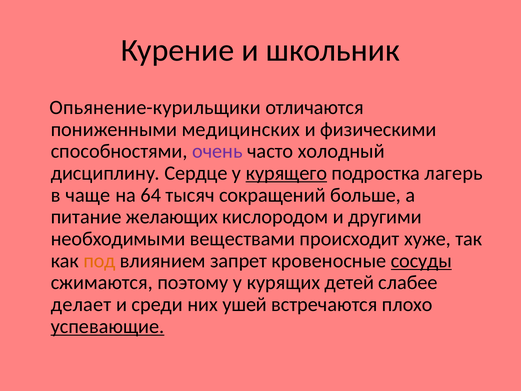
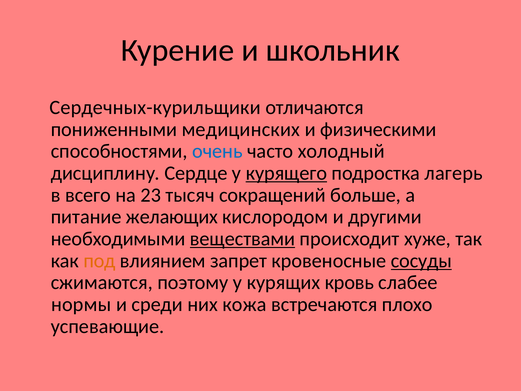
Опьянение-курильщики: Опьянение-курильщики -> Сердечных-курильщики
очень colour: purple -> blue
чаще: чаще -> всего
64: 64 -> 23
веществами underline: none -> present
детей: детей -> кровь
делает: делает -> нормы
ушей: ушей -> кожа
успевающие underline: present -> none
